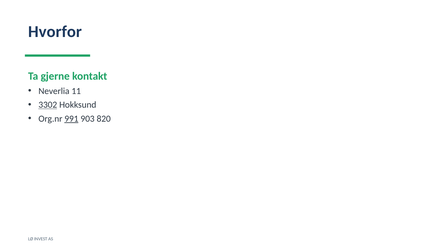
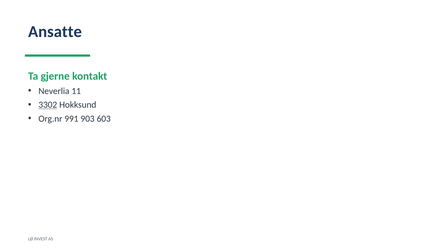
Hvorfor: Hvorfor -> Ansatte
991 underline: present -> none
820: 820 -> 603
